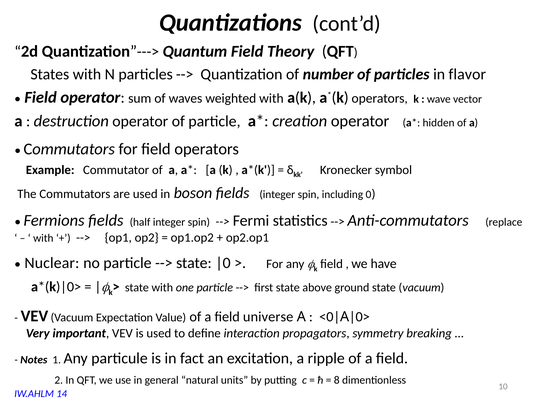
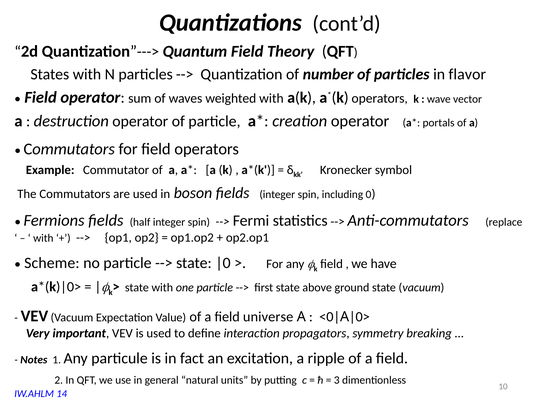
hidden: hidden -> portals
Nuclear: Nuclear -> Scheme
8: 8 -> 3
